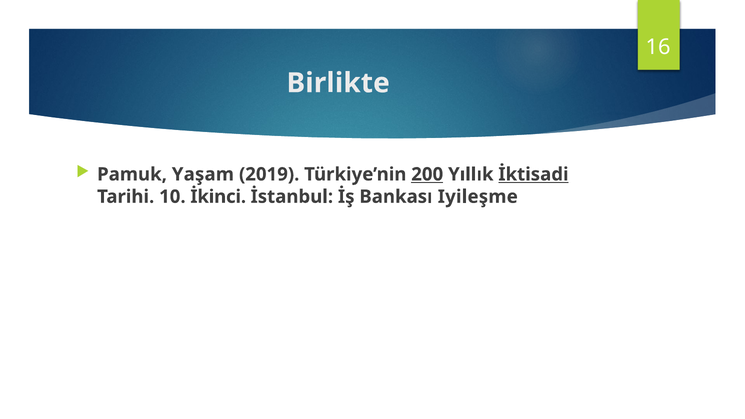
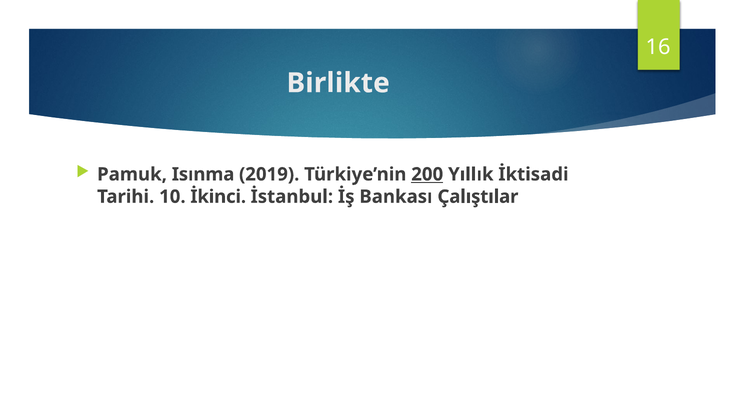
Yaşam: Yaşam -> Isınma
İktisadi underline: present -> none
Iyileşme: Iyileşme -> Çalıştılar
